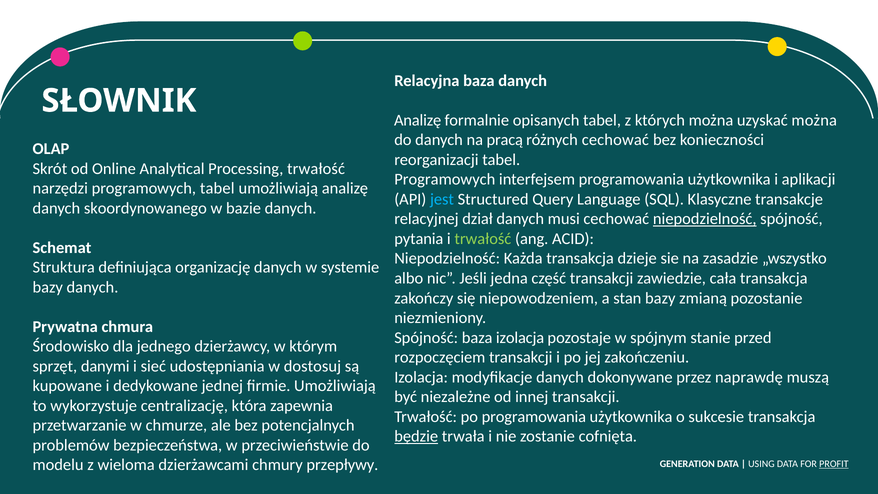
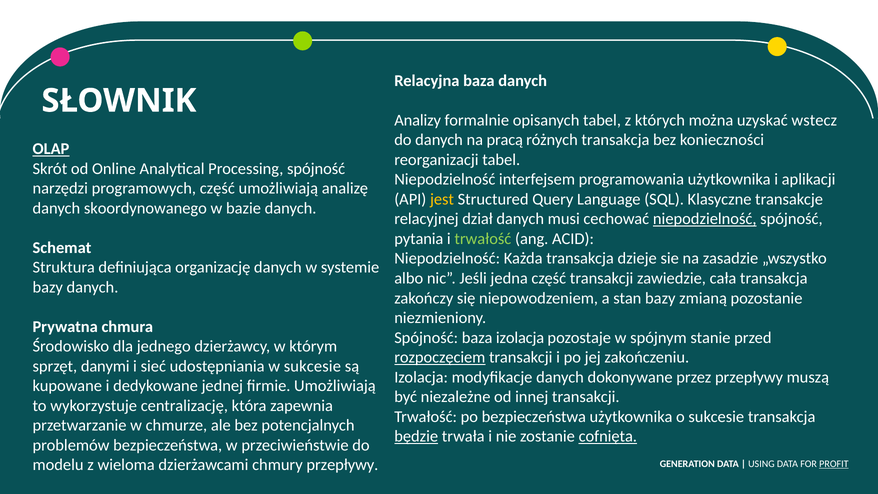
Analizę at (418, 120): Analizę -> Analizy
uzyskać można: można -> wstecz
różnych cechować: cechować -> transakcja
OLAP underline: none -> present
Processing trwałość: trwałość -> spójność
Programowych at (445, 179): Programowych -> Niepodzielność
programowych tabel: tabel -> część
jest colour: light blue -> yellow
rozpoczęciem underline: none -> present
w dostosuj: dostosuj -> sukcesie
przez naprawdę: naprawdę -> przepływy
po programowania: programowania -> bezpieczeństwa
cofnięta underline: none -> present
